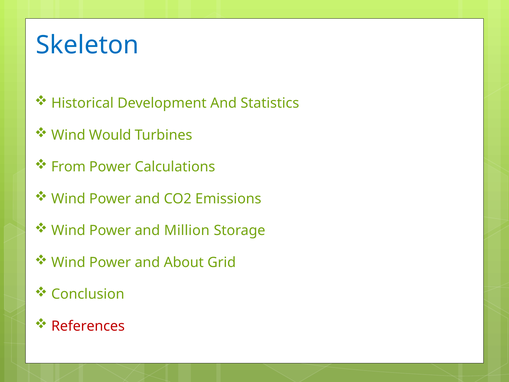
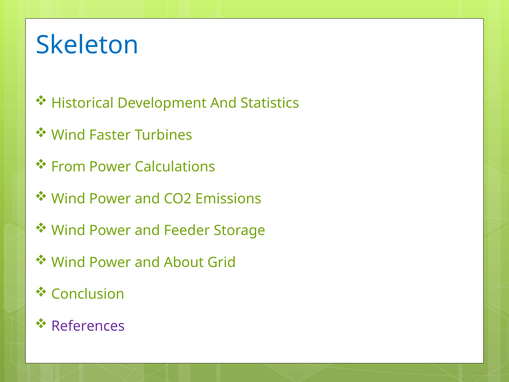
Would: Would -> Faster
Million: Million -> Feeder
References colour: red -> purple
